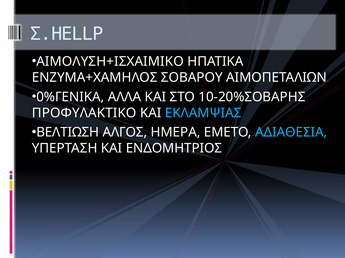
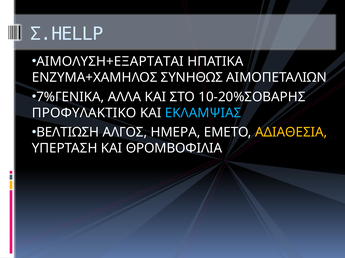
ΑΙΜΟΛΥΣΗ+ΙΣΧΑΙΜΙΚΟ: ΑΙΜΟΛΥΣΗ+ΙΣΧΑΙΜΙΚΟ -> ΑΙΜΟΛΥΣΗ+ΕΞΑΡΤΑΤΑΙ
ΣΟΒΑΡΟΥ: ΣΟΒΑΡΟΥ -> ΣΥΝΗΘΩΣ
0%ΓΕΝΙΚΑ: 0%ΓΕΝΙΚΑ -> 7%ΓΕΝΙΚΑ
ΑΔΙΑΘΕΣΙΑ colour: light blue -> yellow
ΕΝΔΟΜΗΤΡΙΟΣ: ΕΝΔΟΜΗΤΡΙΟΣ -> ΘΡΟΜΒΟΦΙΛΙΑ
